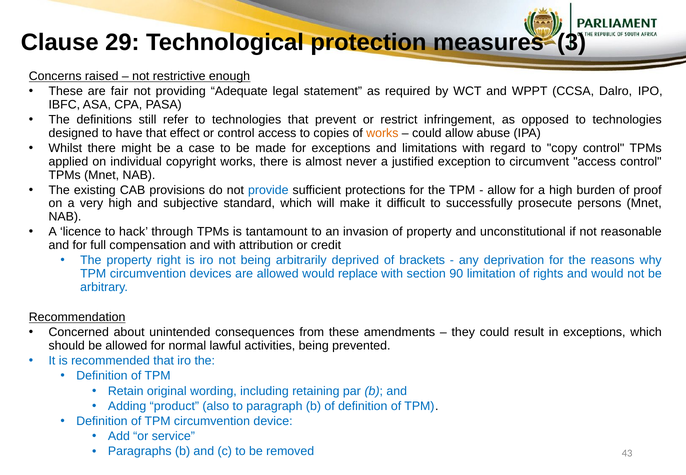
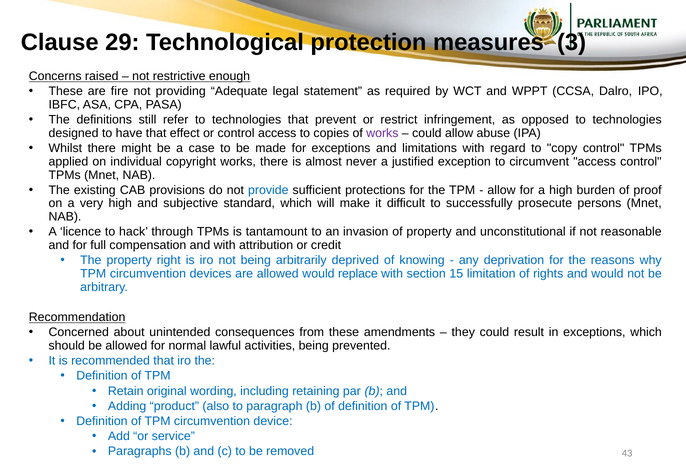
fair: fair -> fire
works at (382, 133) colour: orange -> purple
brackets: brackets -> knowing
90: 90 -> 15
